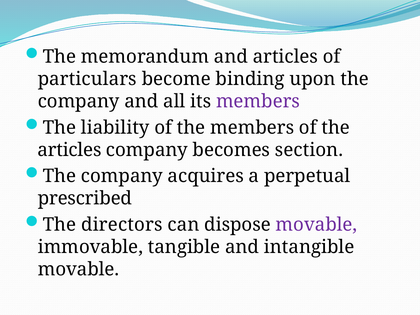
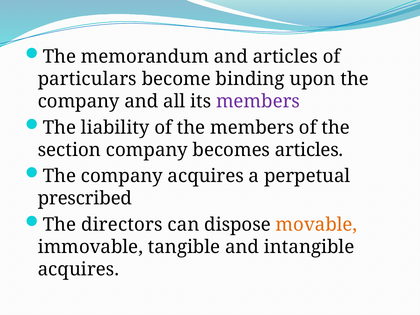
articles at (69, 150): articles -> section
becomes section: section -> articles
movable at (316, 225) colour: purple -> orange
movable at (78, 269): movable -> acquires
